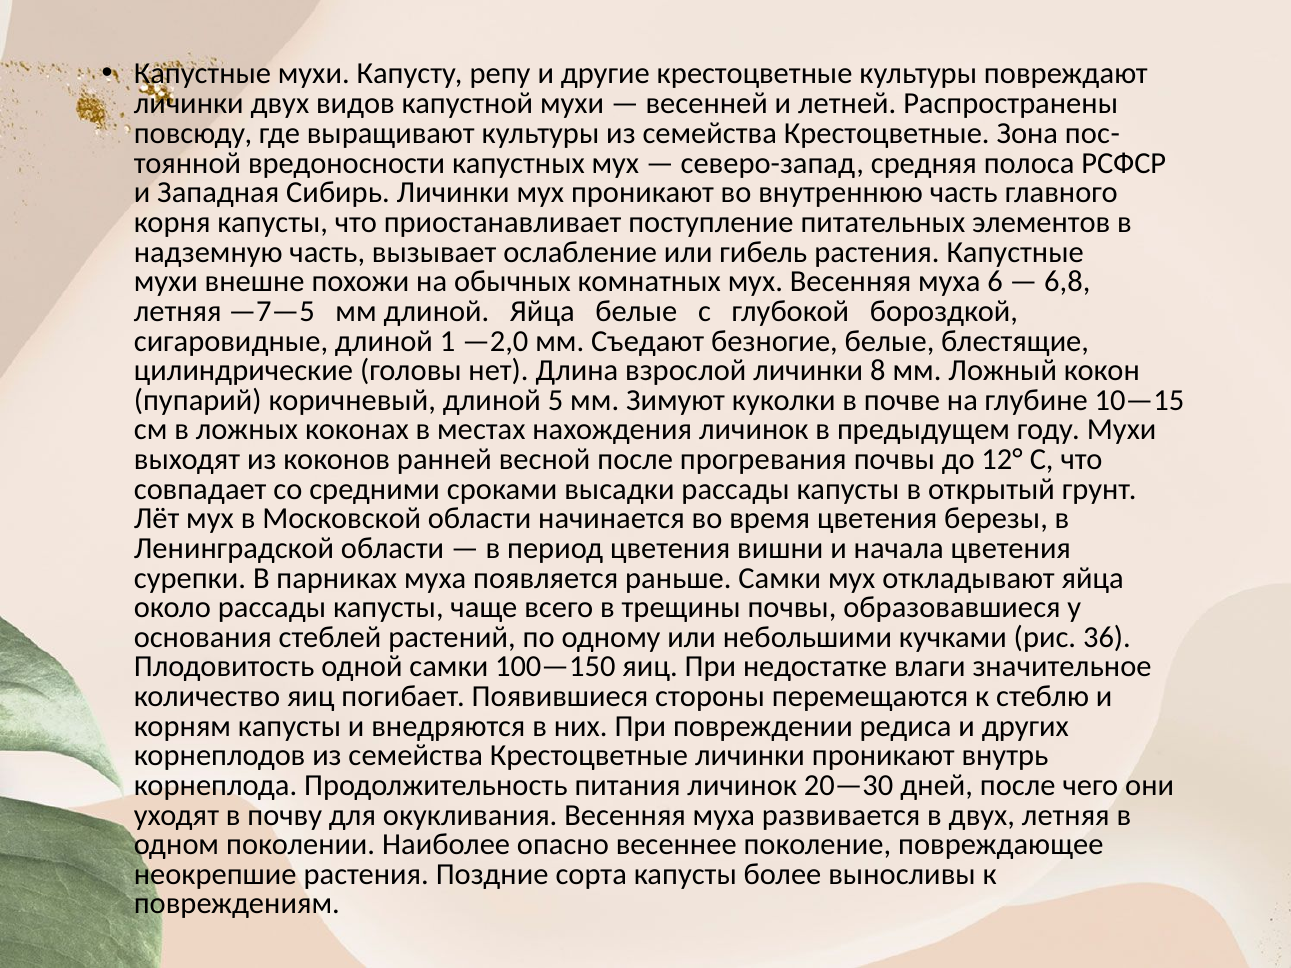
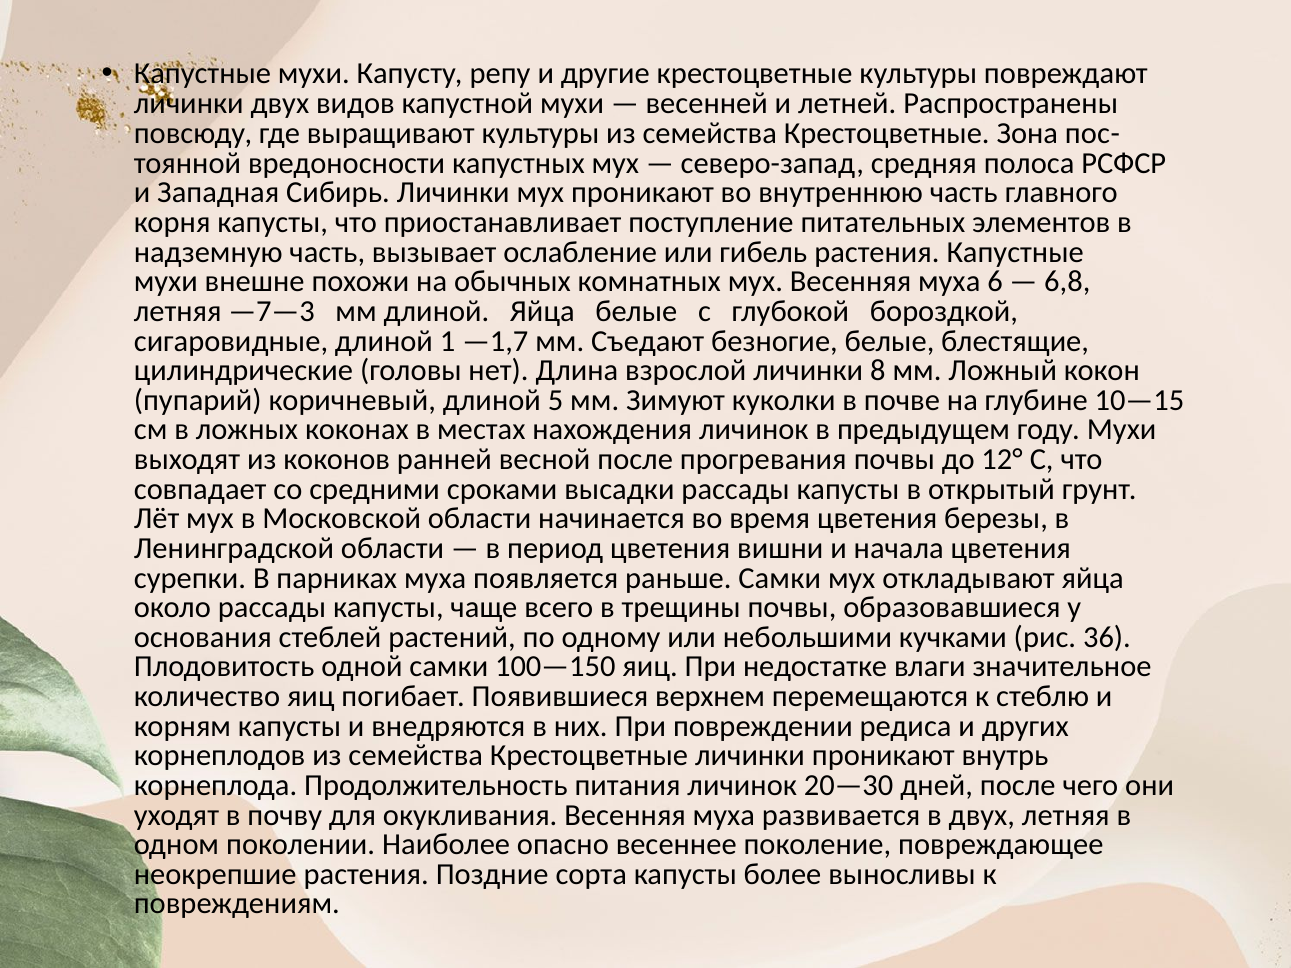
—7—5: —7—5 -> —7—3
—2,0: —2,0 -> —1,7
стороны: стороны -> верхнем
